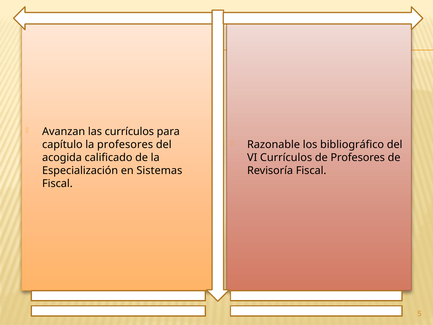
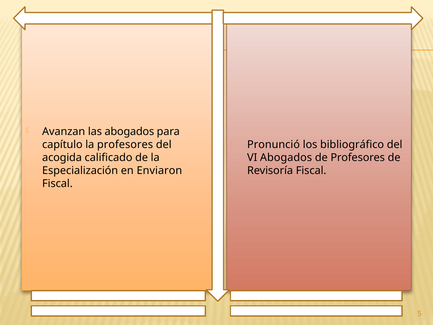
las currículos: currículos -> abogados
Razonable: Razonable -> Pronunció
VI Currículos: Currículos -> Abogados
Sistemas: Sistemas -> Enviaron
